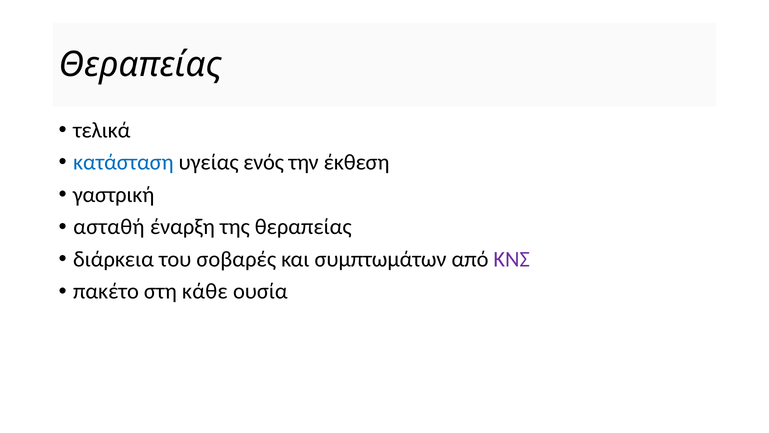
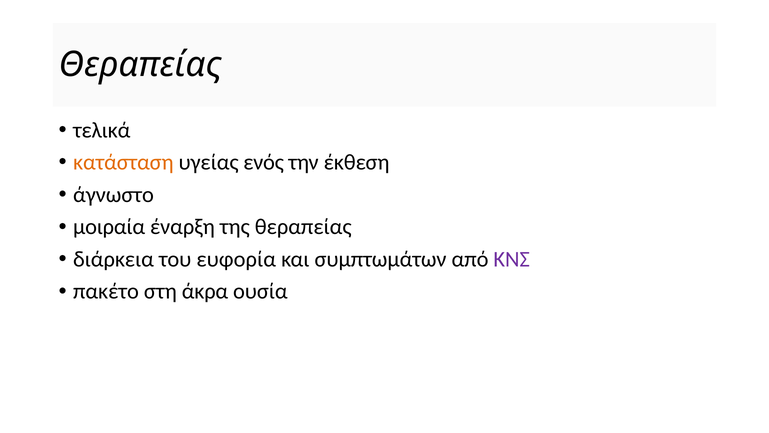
κατάσταση colour: blue -> orange
γαστρική: γαστρική -> άγνωστο
ασταθή: ασταθή -> μοιραία
σοβαρές: σοβαρές -> ευφορία
κάθε: κάθε -> άκρα
